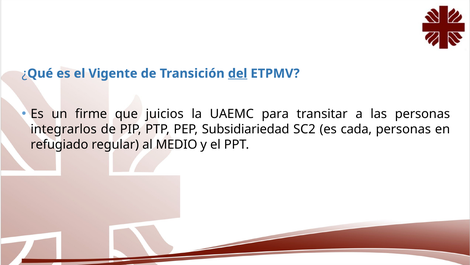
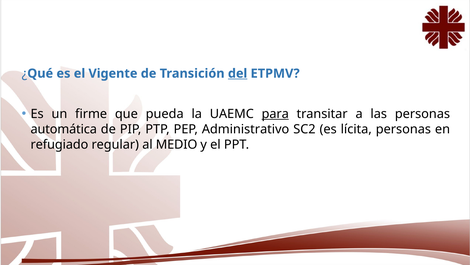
juicios: juicios -> pueda
para underline: none -> present
integrarlos: integrarlos -> automática
Subsidiariedad: Subsidiariedad -> Administrativo
cada: cada -> lícita
